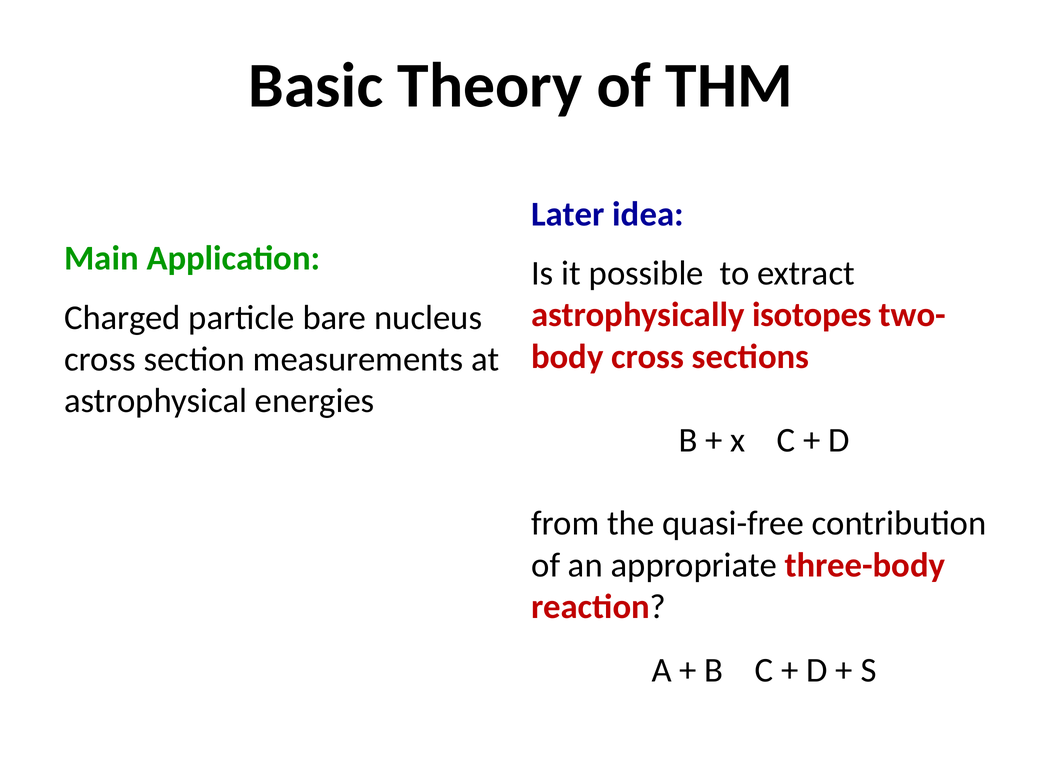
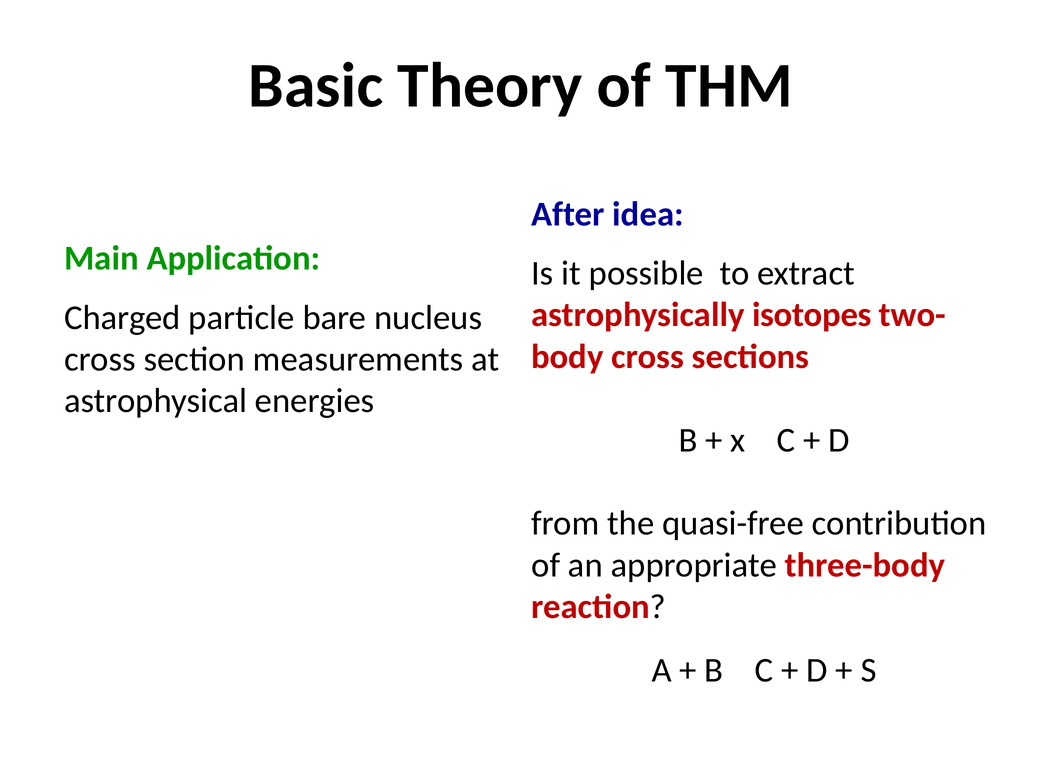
Later: Later -> After
